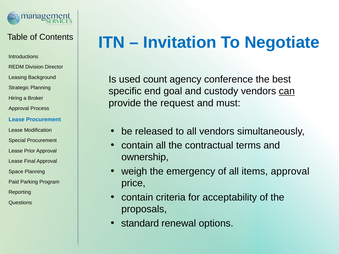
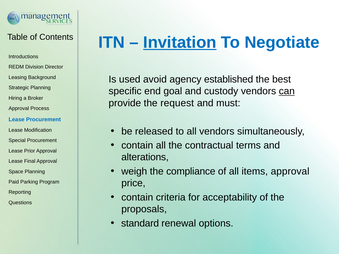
Invitation underline: none -> present
count: count -> avoid
conference: conference -> established
ownership: ownership -> alterations
emergency: emergency -> compliance
